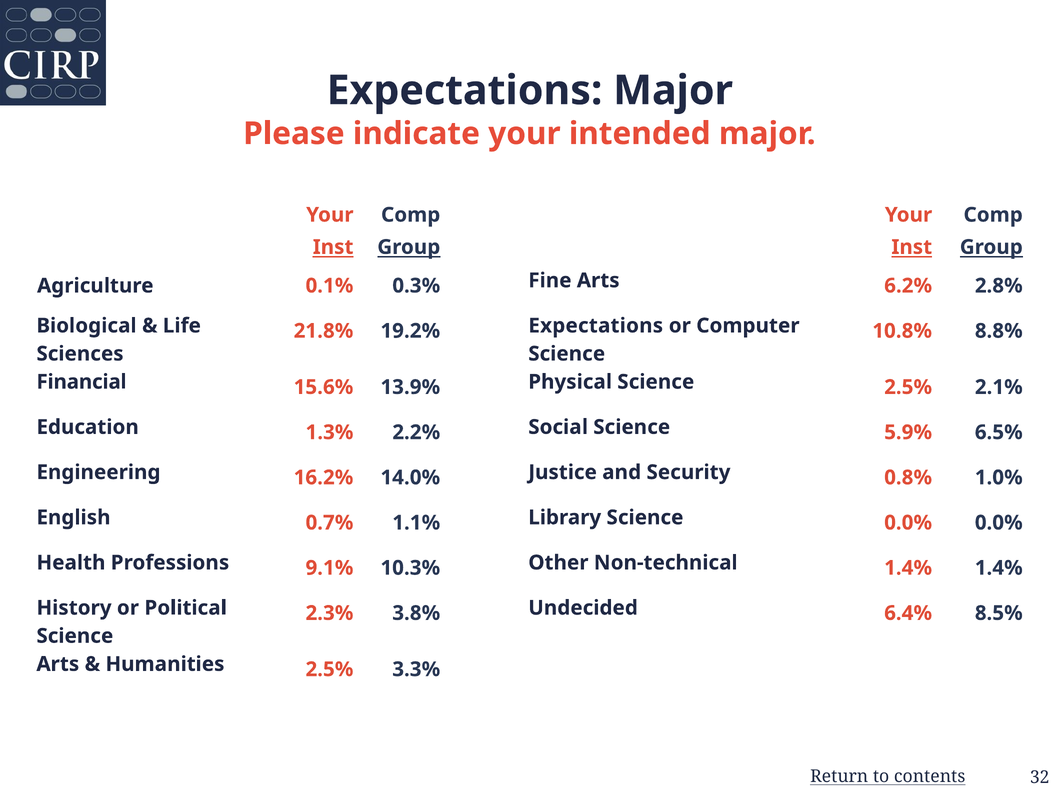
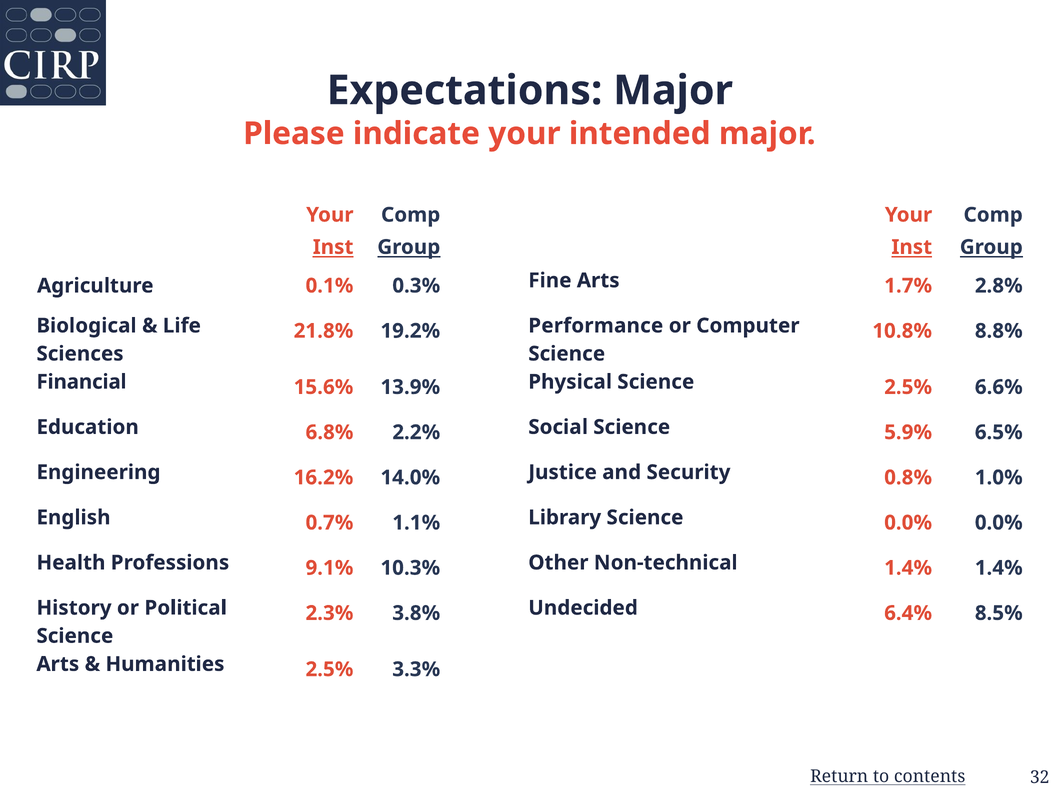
6.2%: 6.2% -> 1.7%
19.2% Expectations: Expectations -> Performance
2.1%: 2.1% -> 6.6%
1.3%: 1.3% -> 6.8%
